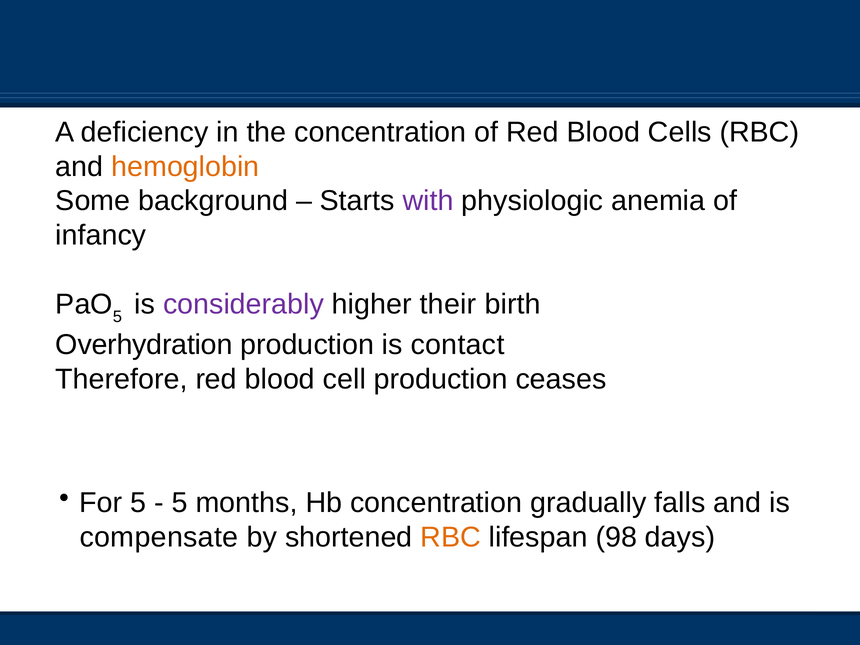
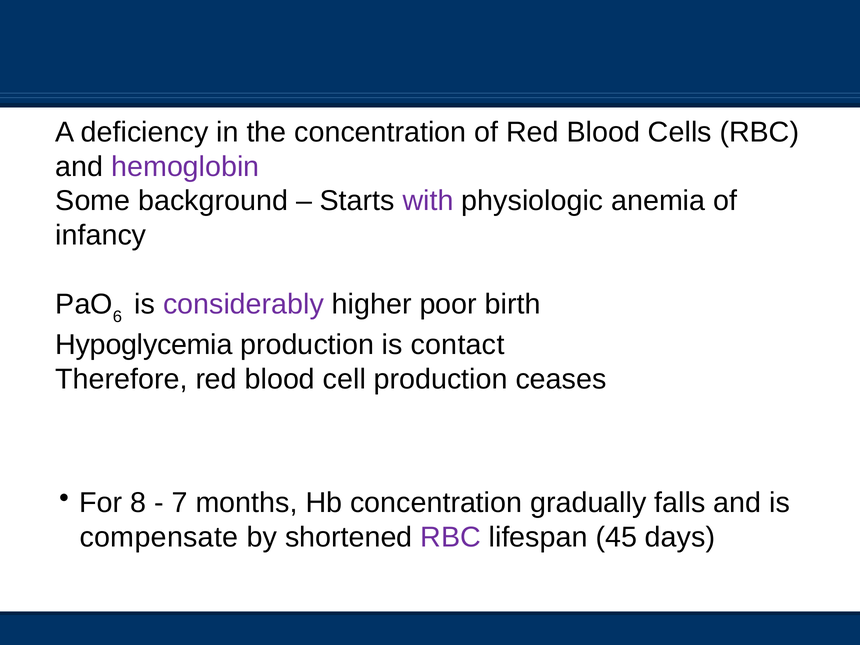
hemoglobin colour: orange -> purple
5 at (117, 317): 5 -> 6
their: their -> poor
Overhydration: Overhydration -> Hypoglycemia
For 5: 5 -> 8
5 at (180, 503): 5 -> 7
RBC at (451, 537) colour: orange -> purple
98: 98 -> 45
